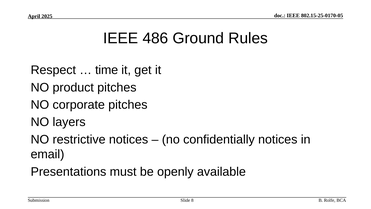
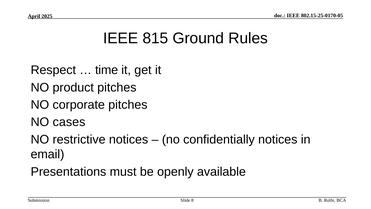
486: 486 -> 815
layers: layers -> cases
